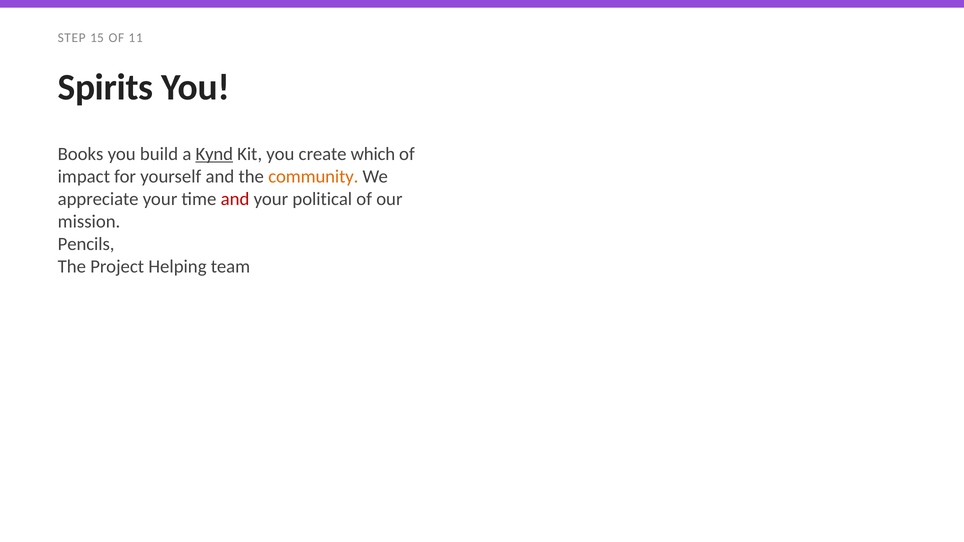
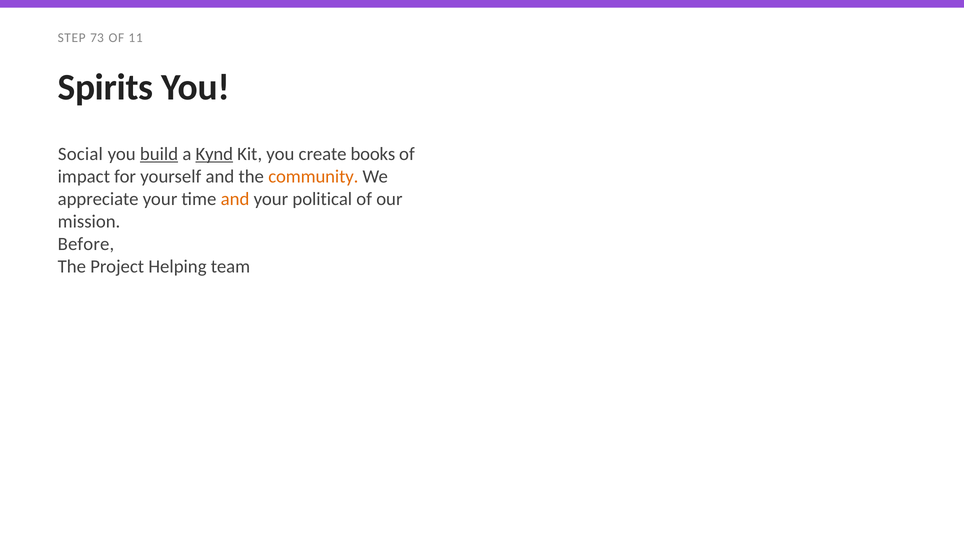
15: 15 -> 73
Books: Books -> Social
build underline: none -> present
which: which -> books
and at (235, 199) colour: red -> orange
Pencils: Pencils -> Before
